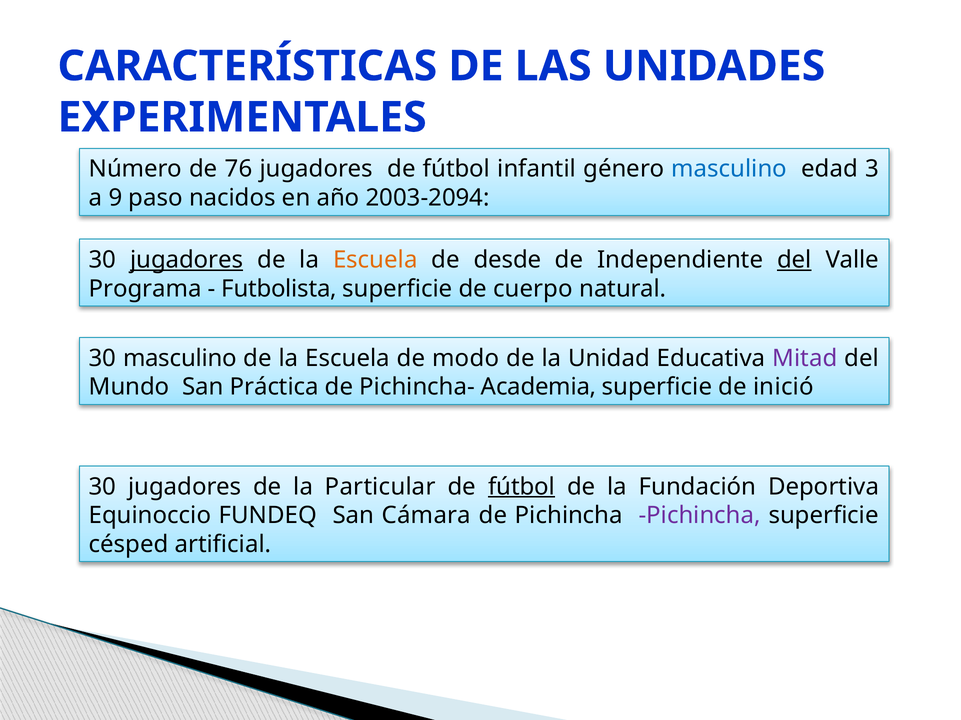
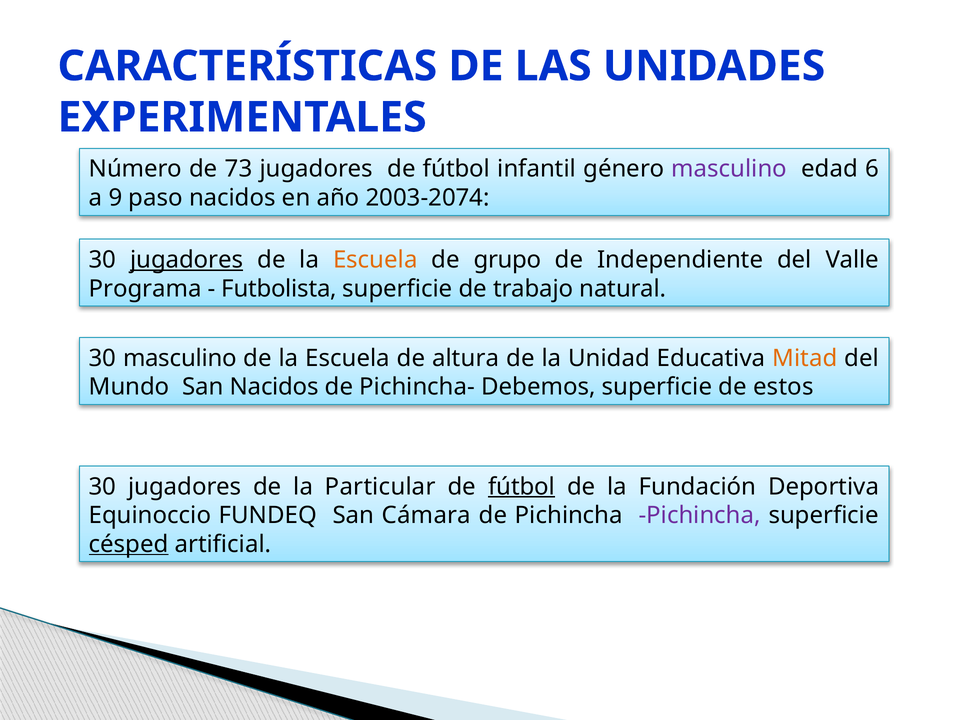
76: 76 -> 73
masculino at (729, 169) colour: blue -> purple
3: 3 -> 6
2003-2094: 2003-2094 -> 2003-2074
desde: desde -> grupo
del at (794, 260) underline: present -> none
cuerpo: cuerpo -> trabajo
modo: modo -> altura
Mitad colour: purple -> orange
San Práctica: Práctica -> Nacidos
Academia: Academia -> Debemos
inició: inició -> estos
césped underline: none -> present
